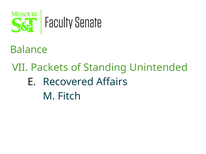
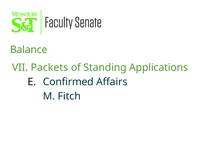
Unintended: Unintended -> Applications
Recovered: Recovered -> Confirmed
